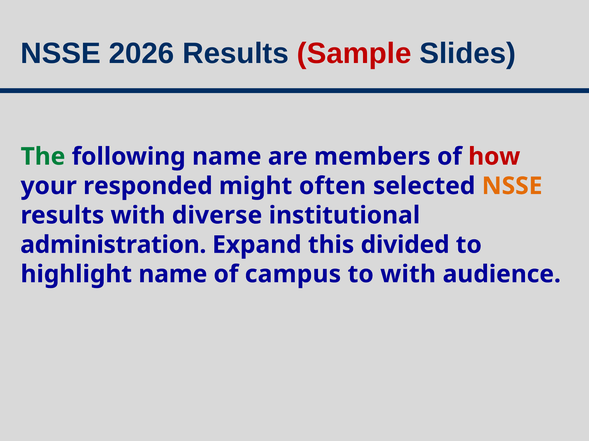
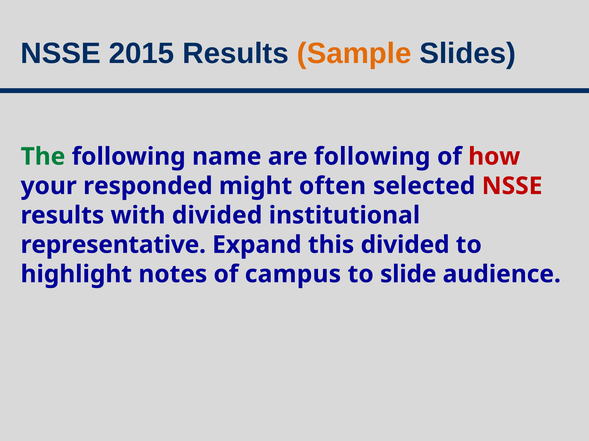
2026: 2026 -> 2015
Sample colour: red -> orange
are members: members -> following
NSSE at (512, 186) colour: orange -> red
with diverse: diverse -> divided
administration: administration -> representative
highlight name: name -> notes
to with: with -> slide
